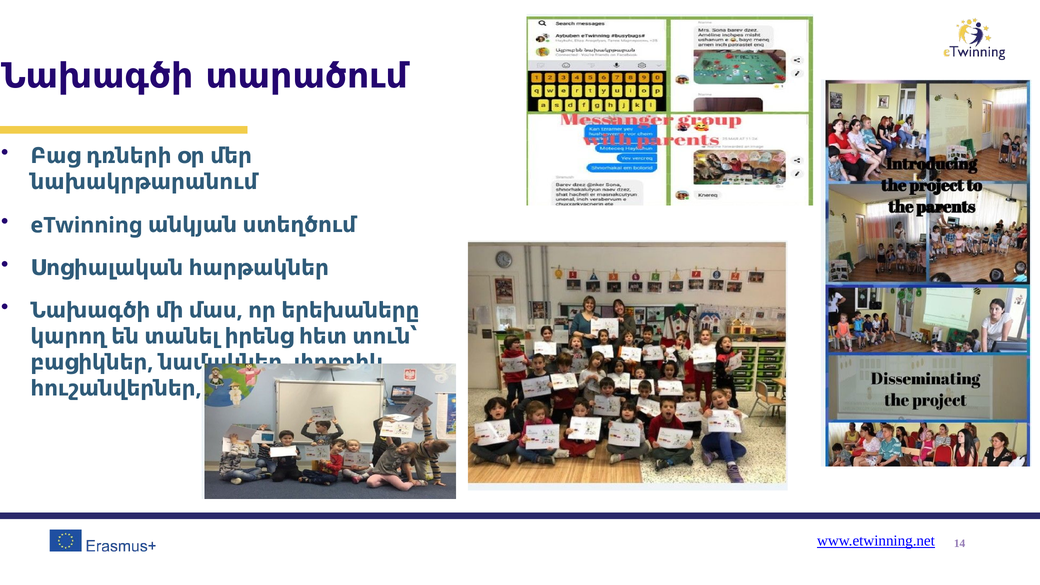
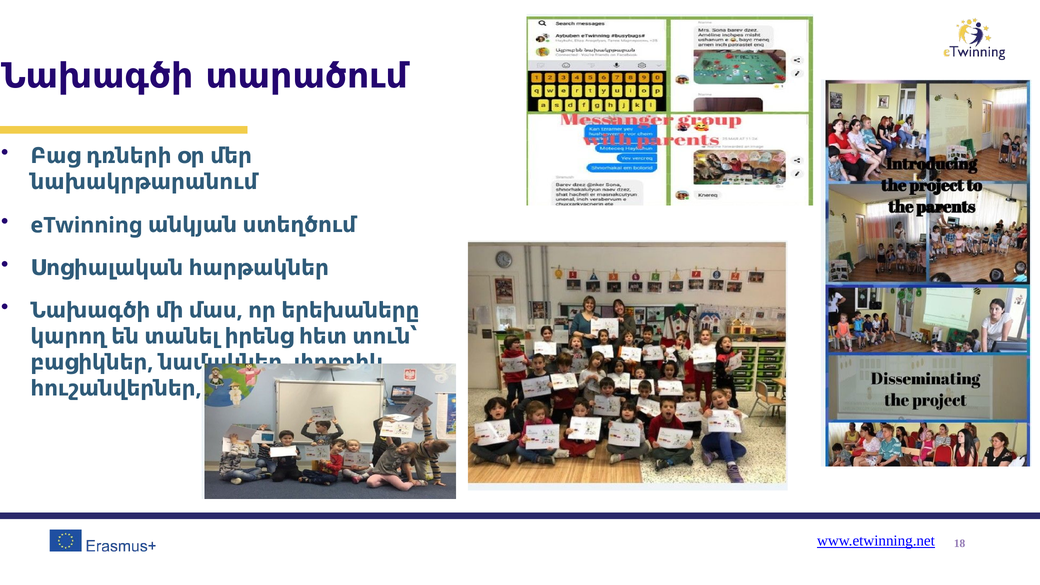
14: 14 -> 18
